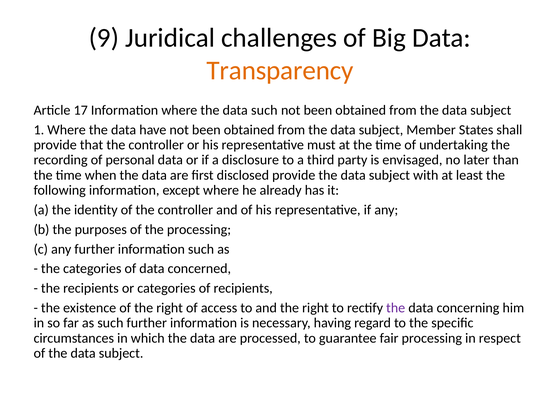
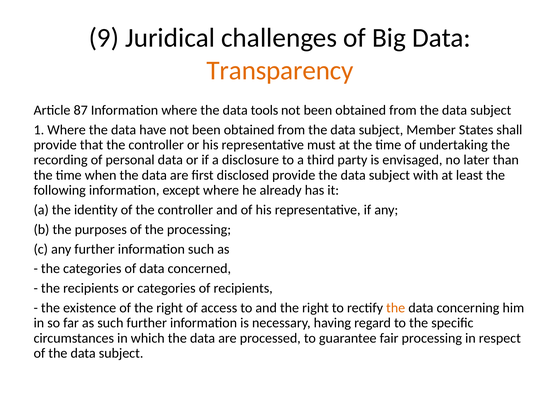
17: 17 -> 87
data such: such -> tools
the at (396, 308) colour: purple -> orange
